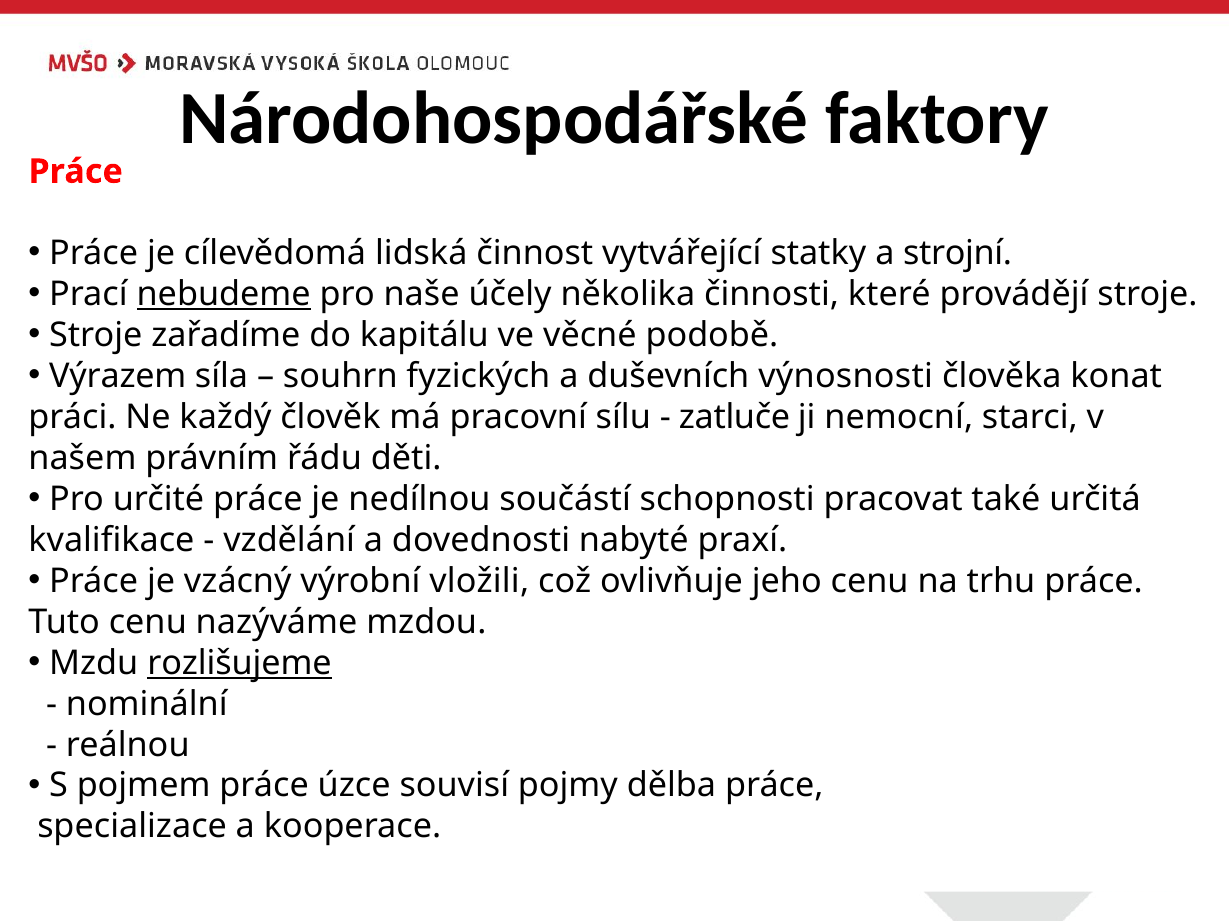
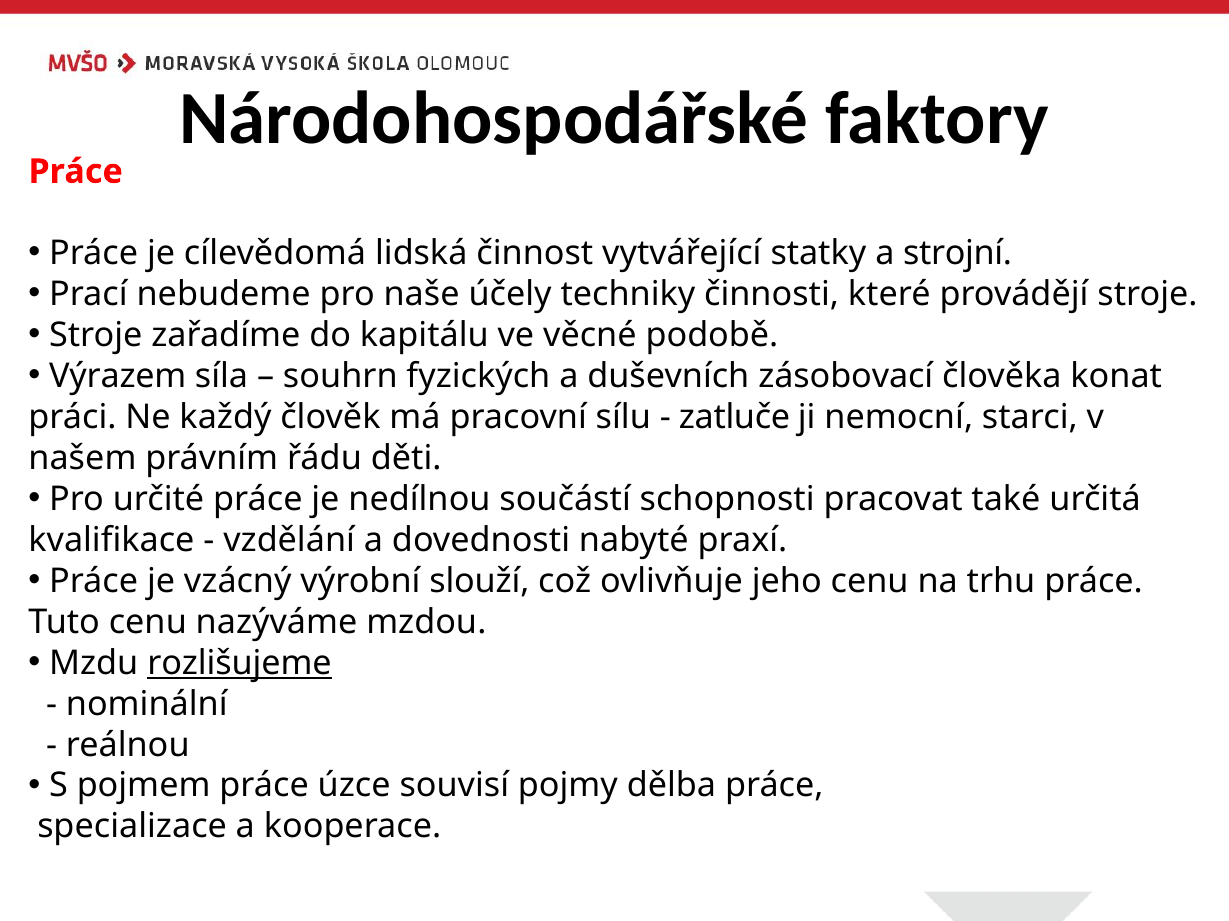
nebudeme underline: present -> none
několika: několika -> techniky
výnosnosti: výnosnosti -> zásobovací
vložili: vložili -> slouží
